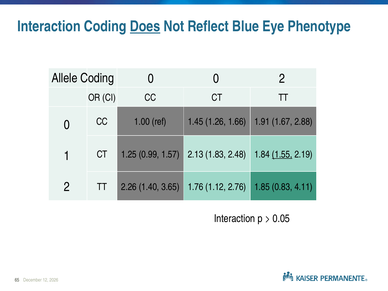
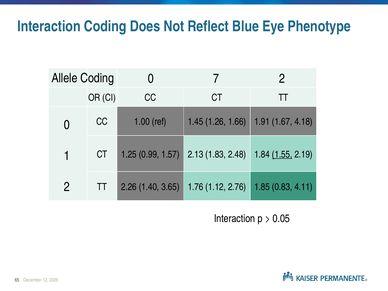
Does underline: present -> none
0 0: 0 -> 7
2.88: 2.88 -> 4.18
